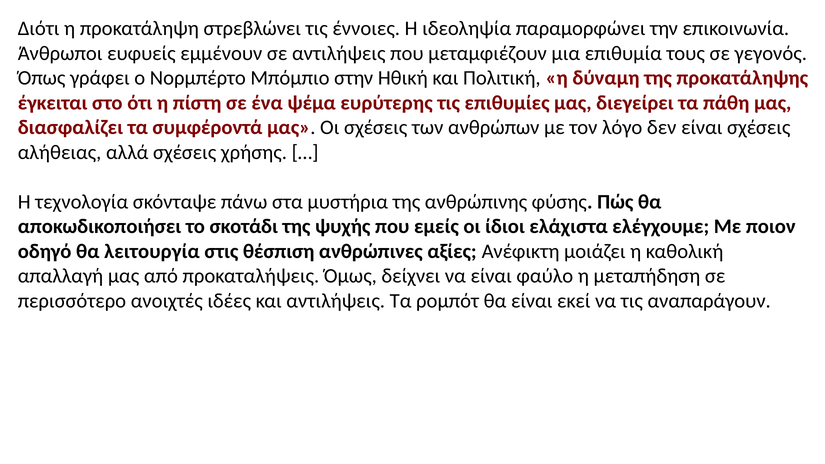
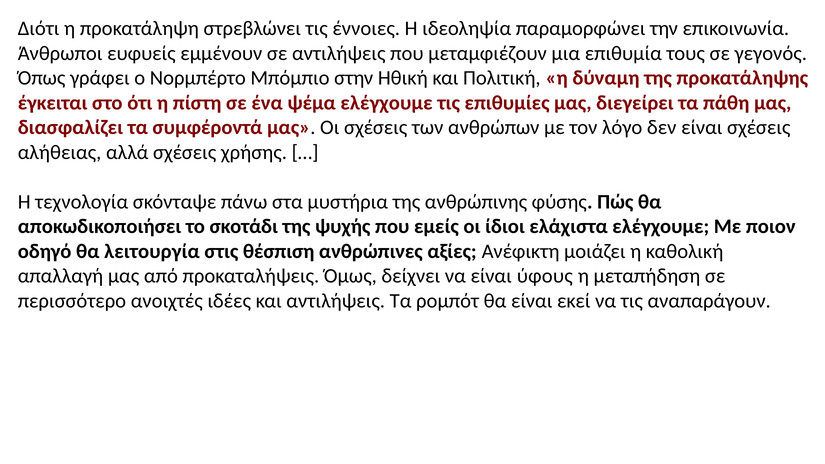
ψέμα ευρύτερης: ευρύτερης -> ελέγχουμε
φαύλο: φαύλο -> ύφους
